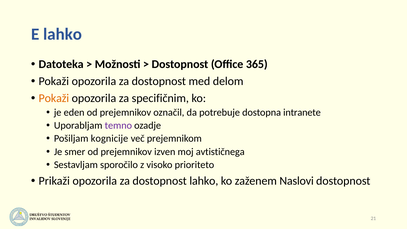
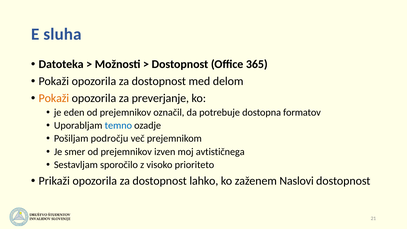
E lahko: lahko -> sluha
specifičnim: specifičnim -> preverjanje
intranete: intranete -> formatov
temno colour: purple -> blue
kognicije: kognicije -> področju
